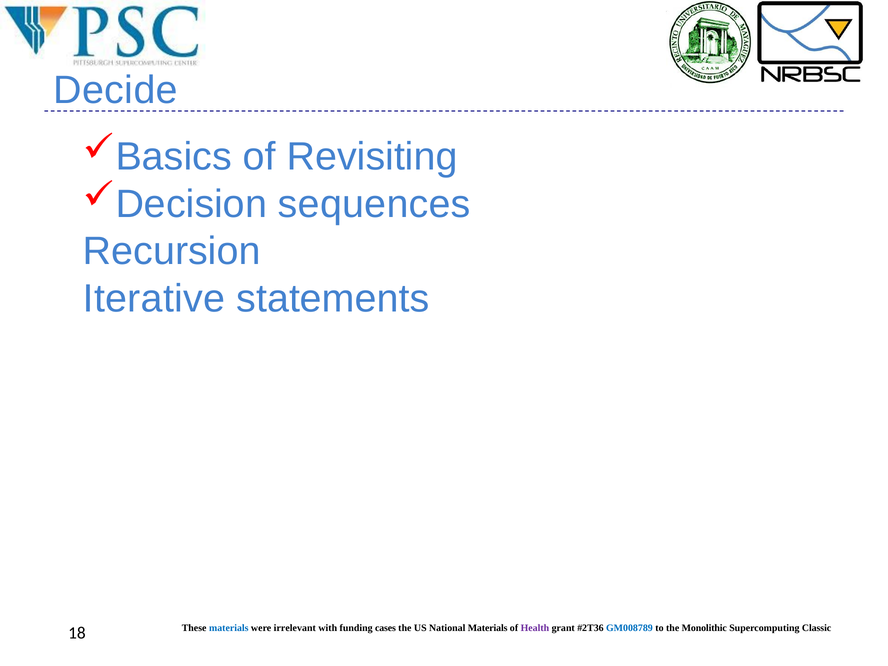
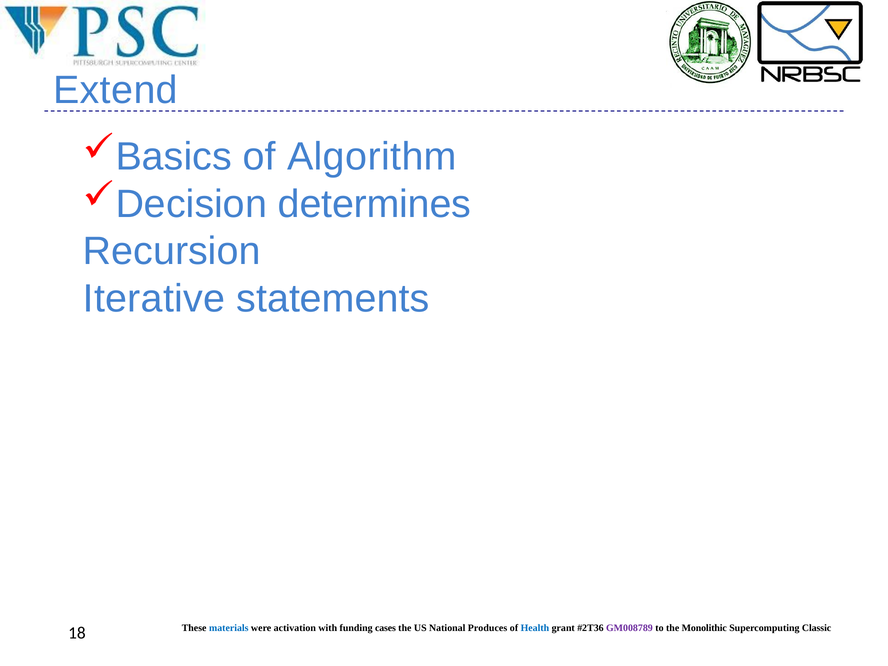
Decide: Decide -> Extend
Revisiting: Revisiting -> Algorithm
sequences: sequences -> determines
irrelevant: irrelevant -> activation
National Materials: Materials -> Produces
Health colour: purple -> blue
GM008789 colour: blue -> purple
